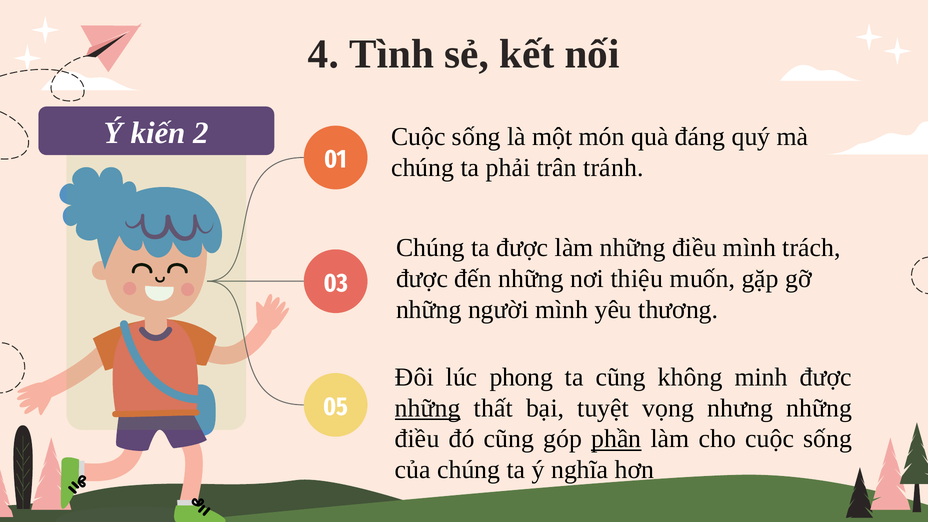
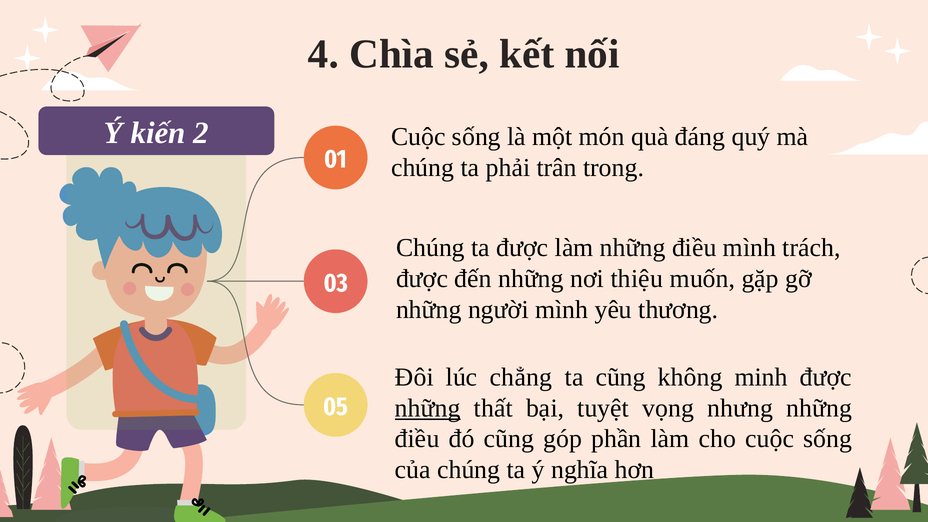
Tình: Tình -> Chìa
tránh: tránh -> trong
phong: phong -> chẳng
phần underline: present -> none
